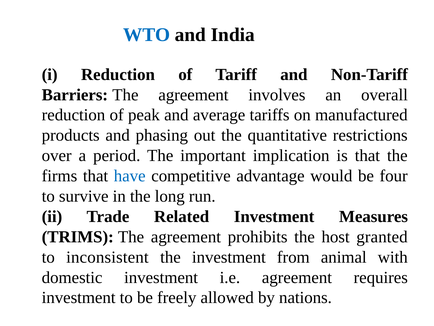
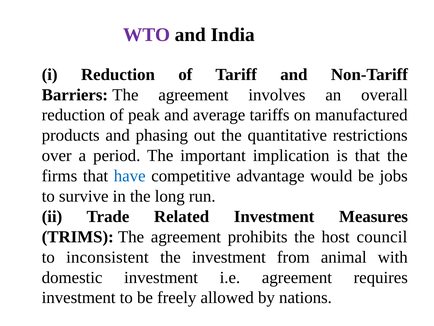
WTO colour: blue -> purple
four: four -> jobs
granted: granted -> council
